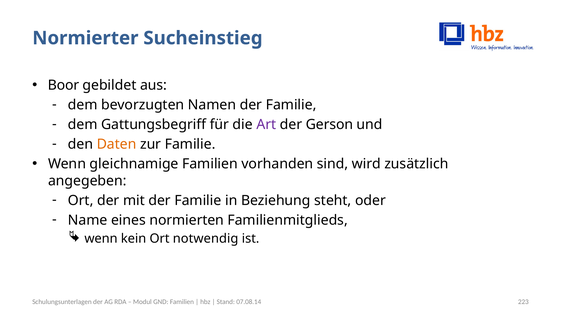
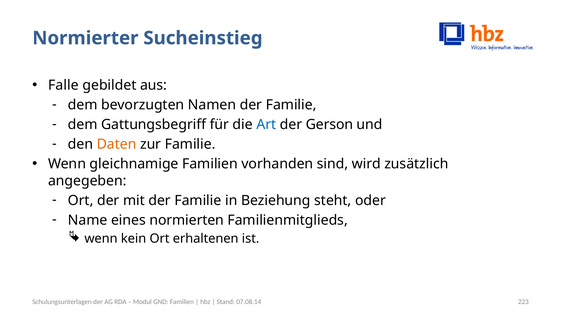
Boor: Boor -> Falle
Art colour: purple -> blue
notwendig: notwendig -> erhaltenen
